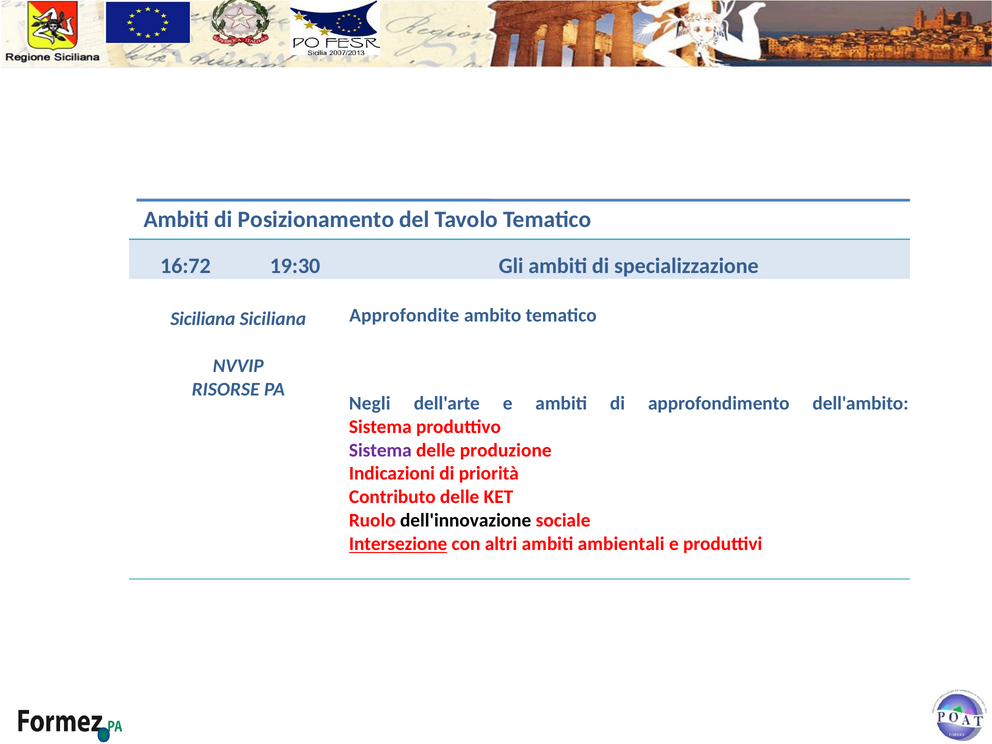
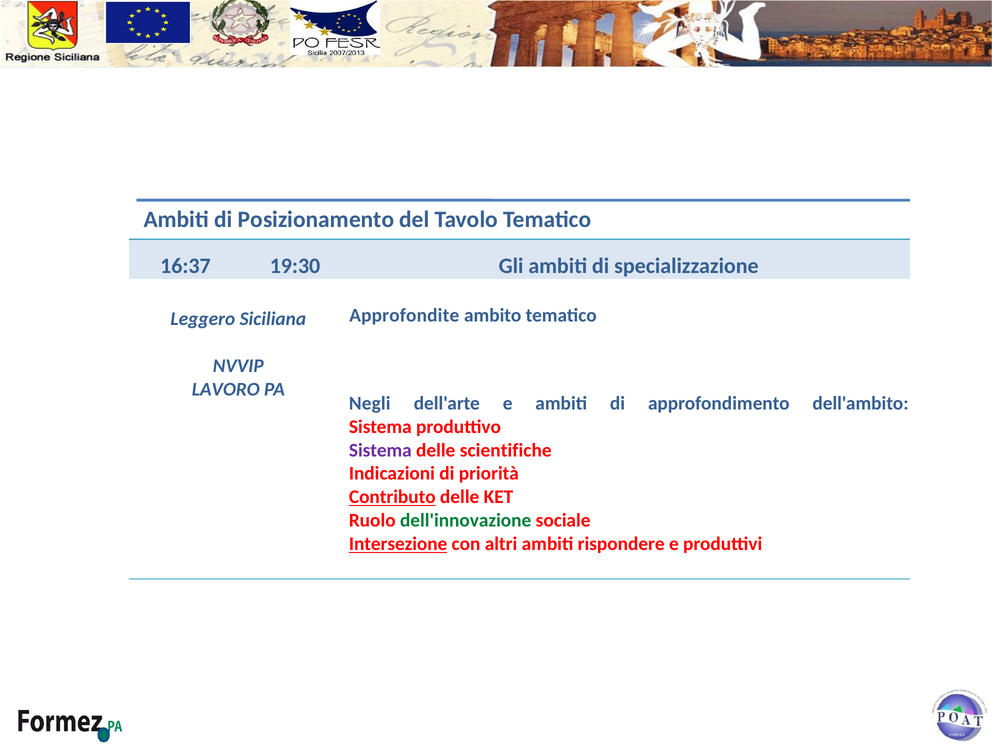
16:72: 16:72 -> 16:37
Siciliana at (203, 319): Siciliana -> Leggero
RISORSE: RISORSE -> LAVORO
produzione: produzione -> scientifiche
Contributo underline: none -> present
dell'innovazione colour: black -> green
ambientali: ambientali -> rispondere
